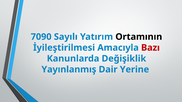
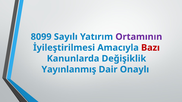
7090: 7090 -> 8099
Ortamının colour: black -> purple
Yerine: Yerine -> Onaylı
